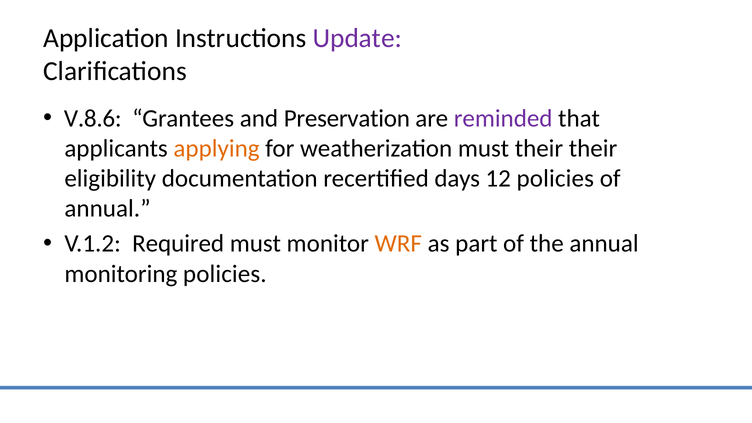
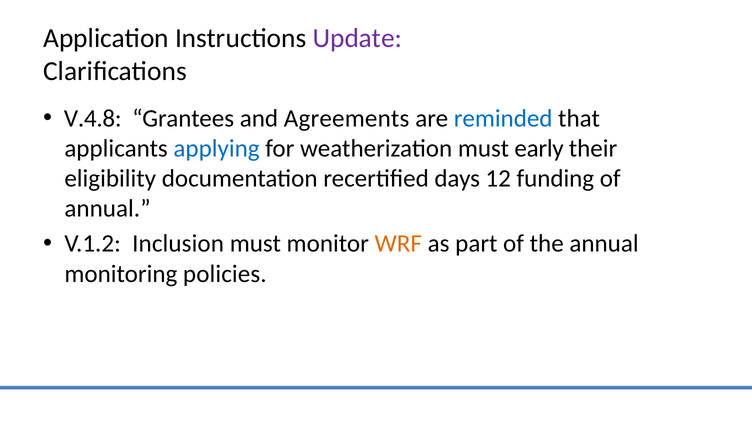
V.8.6: V.8.6 -> V.4.8
Preservation: Preservation -> Agreements
reminded colour: purple -> blue
applying colour: orange -> blue
must their: their -> early
12 policies: policies -> funding
Required: Required -> Inclusion
